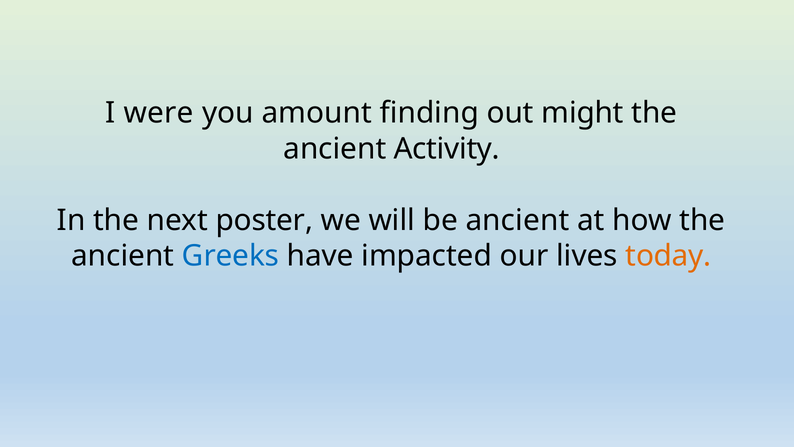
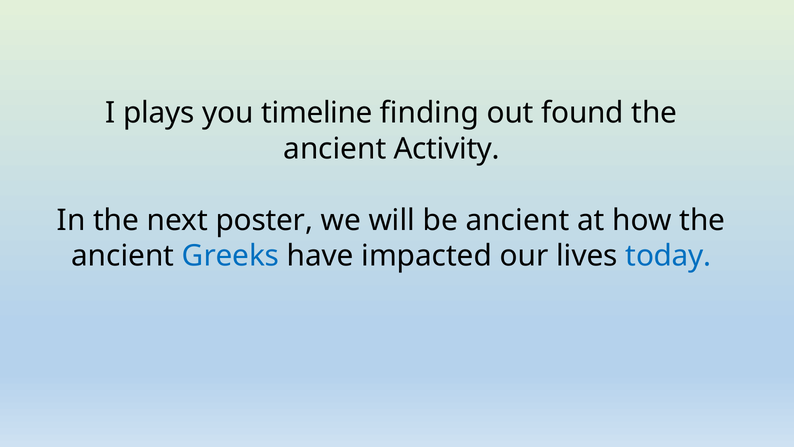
were: were -> plays
amount: amount -> timeline
might: might -> found
today colour: orange -> blue
